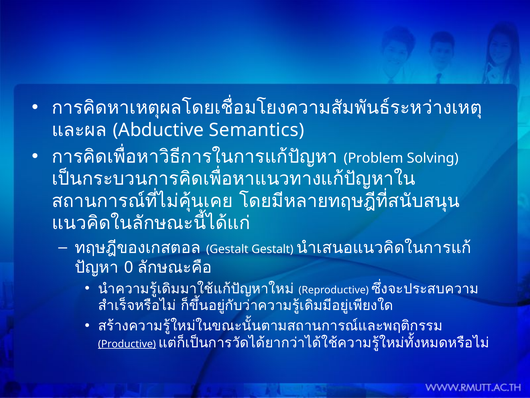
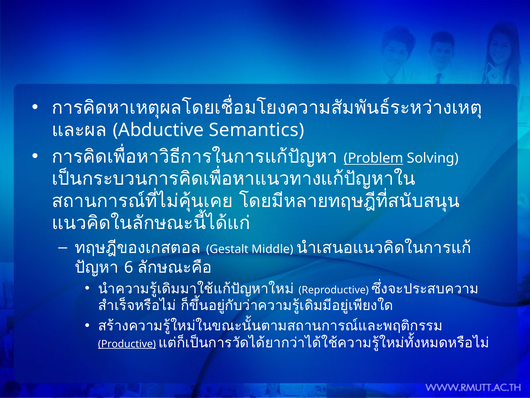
Problem underline: none -> present
Gestalt Gestalt: Gestalt -> Middle
0: 0 -> 6
